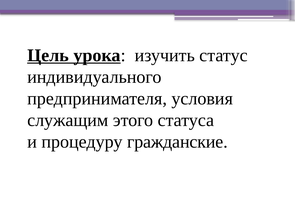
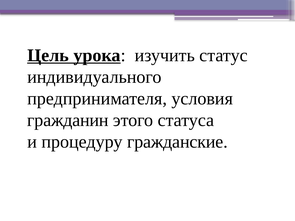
служащим: служащим -> гражданин
